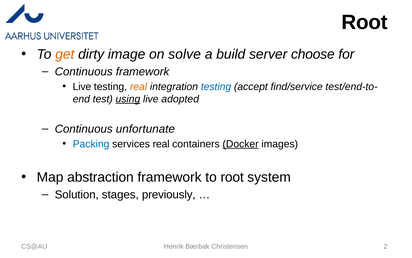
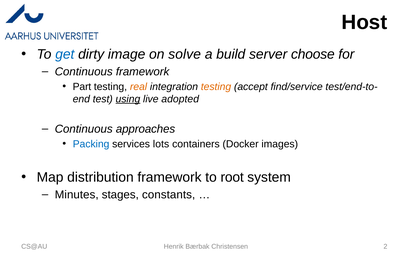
Root at (365, 22): Root -> Host
get colour: orange -> blue
Live at (82, 86): Live -> Part
testing at (216, 86) colour: blue -> orange
unfortunate: unfortunate -> approaches
services real: real -> lots
Docker underline: present -> none
abstraction: abstraction -> distribution
Solution: Solution -> Minutes
previously: previously -> constants
